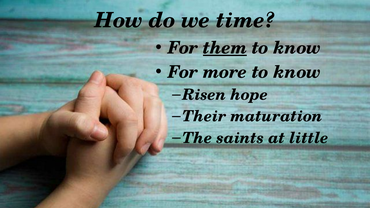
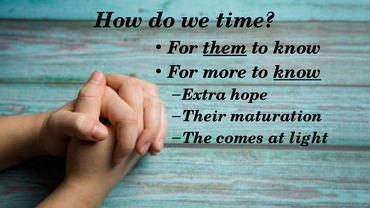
know at (297, 72) underline: none -> present
Risen: Risen -> Extra
saints: saints -> comes
little: little -> light
